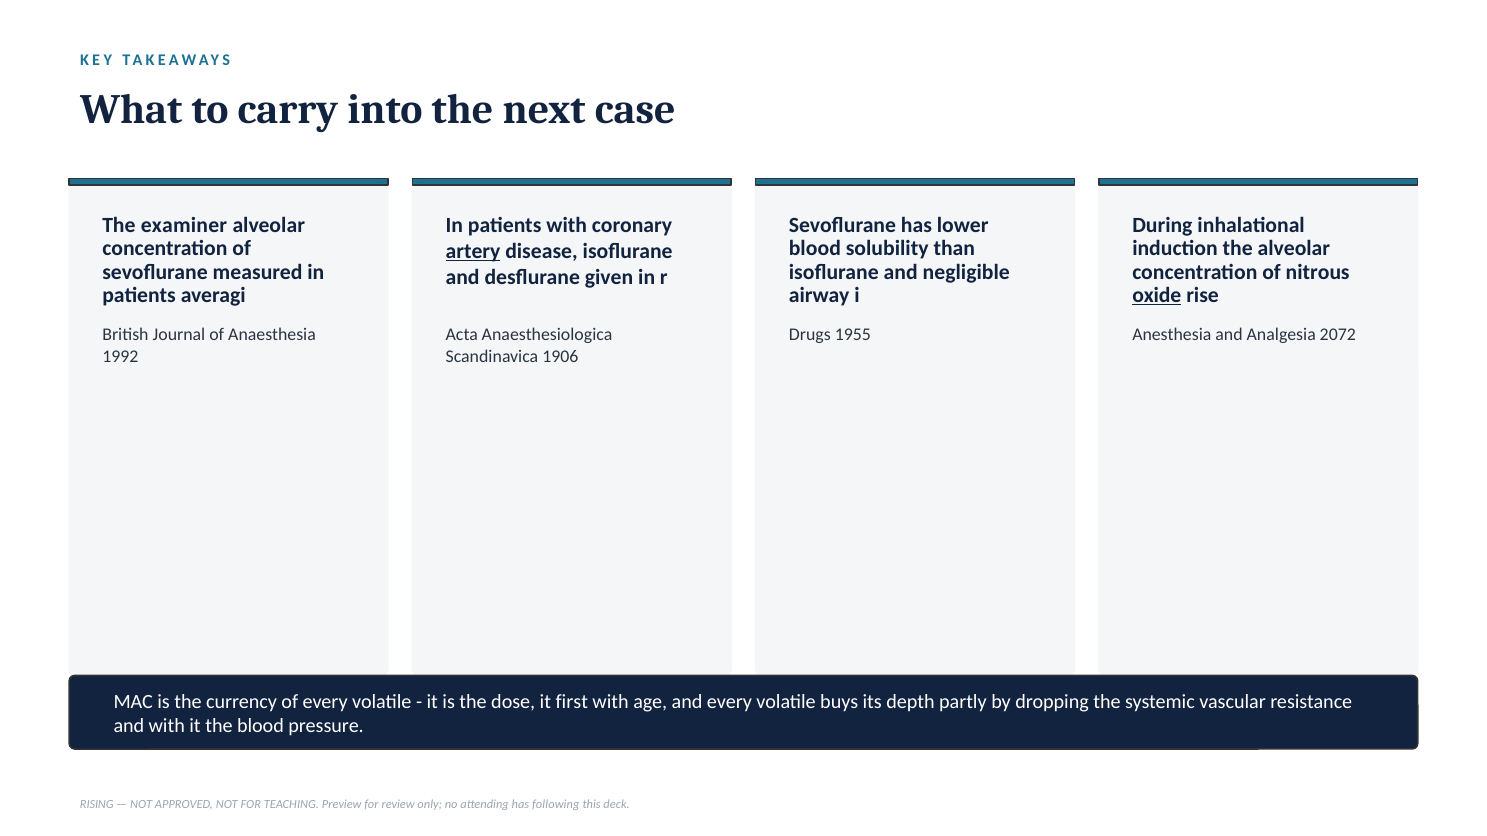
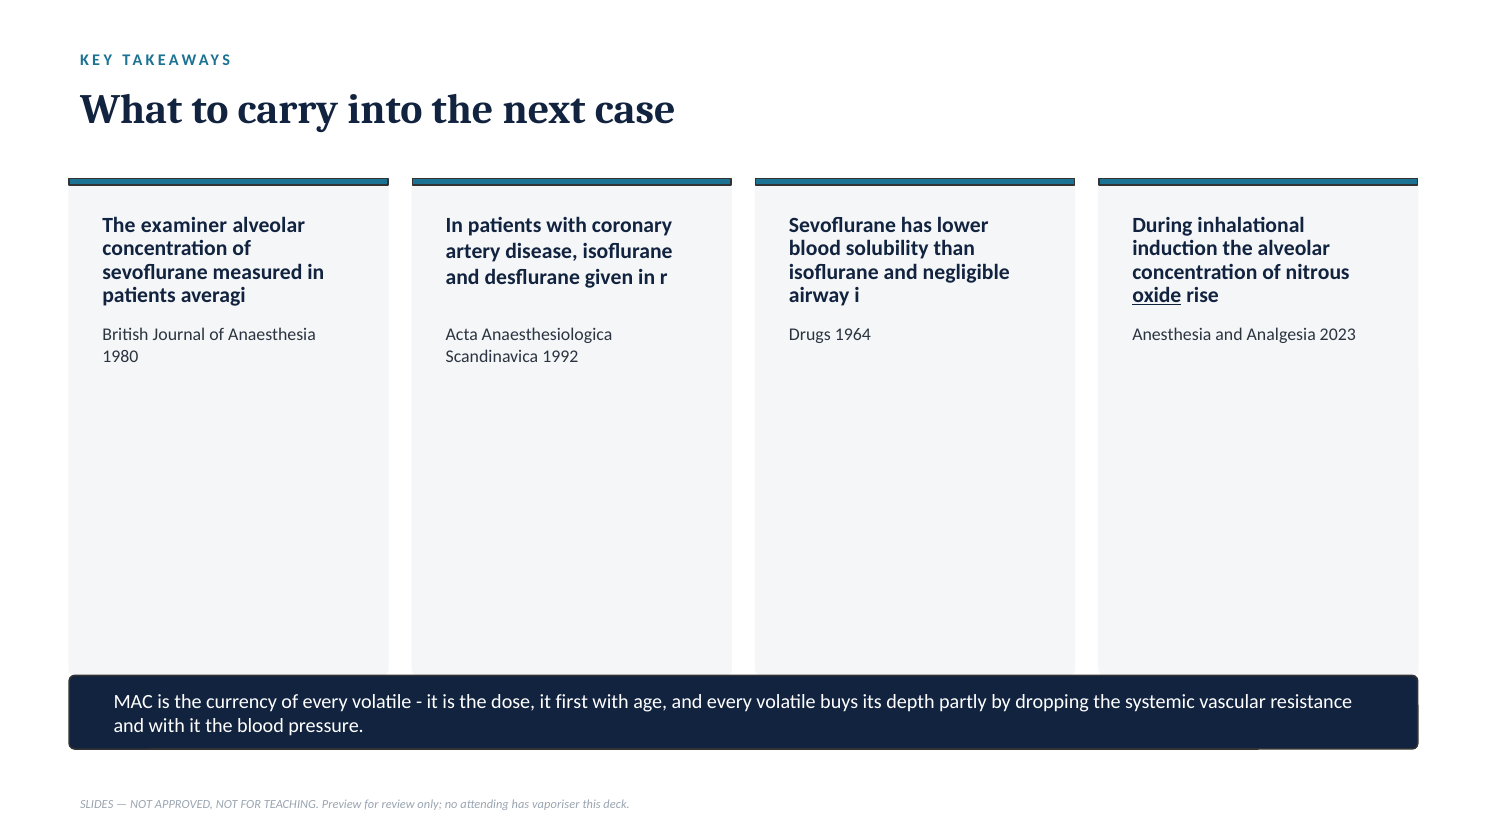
artery underline: present -> none
1955: 1955 -> 1964
2072: 2072 -> 2023
1992: 1992 -> 1980
1906: 1906 -> 1992
RISING: RISING -> SLIDES
following: following -> vaporiser
